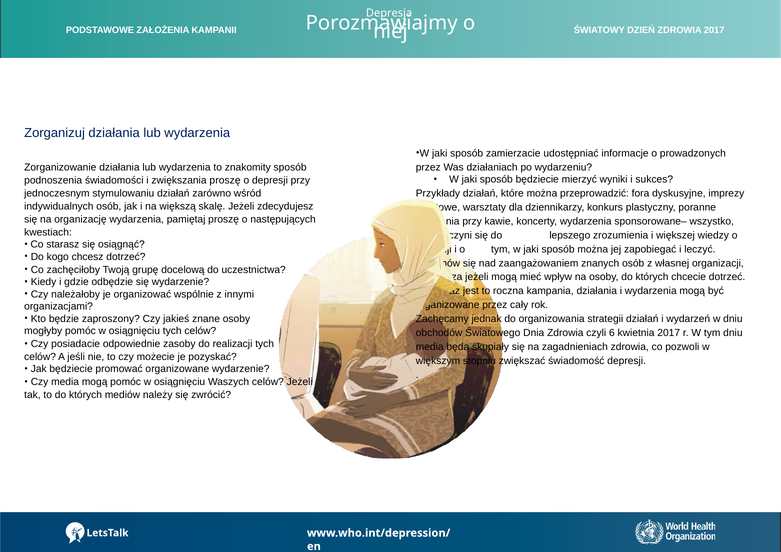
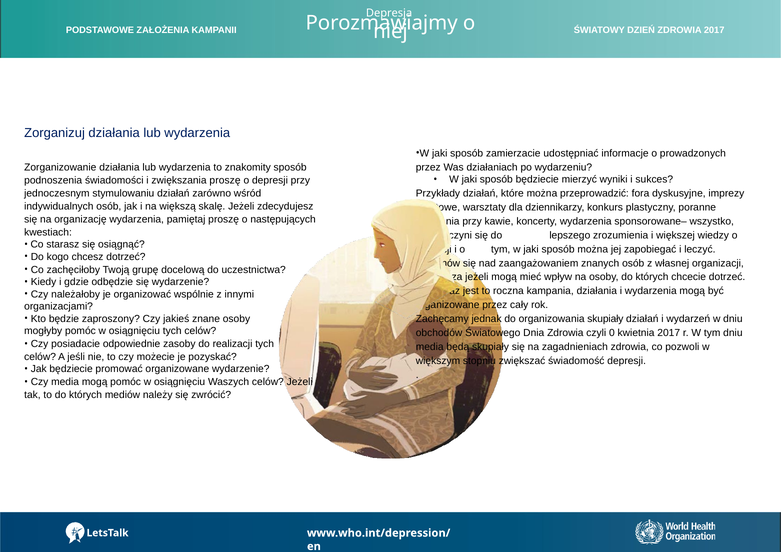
organizowania strategii: strategii -> skupiały
6: 6 -> 0
